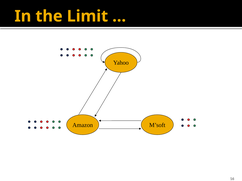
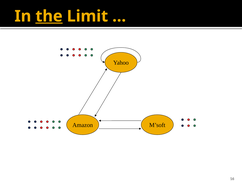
the underline: none -> present
